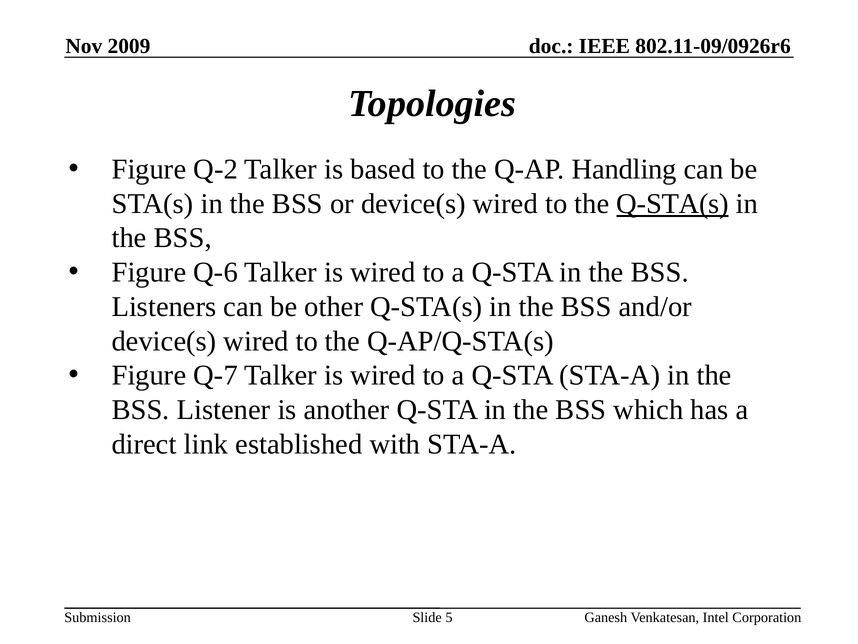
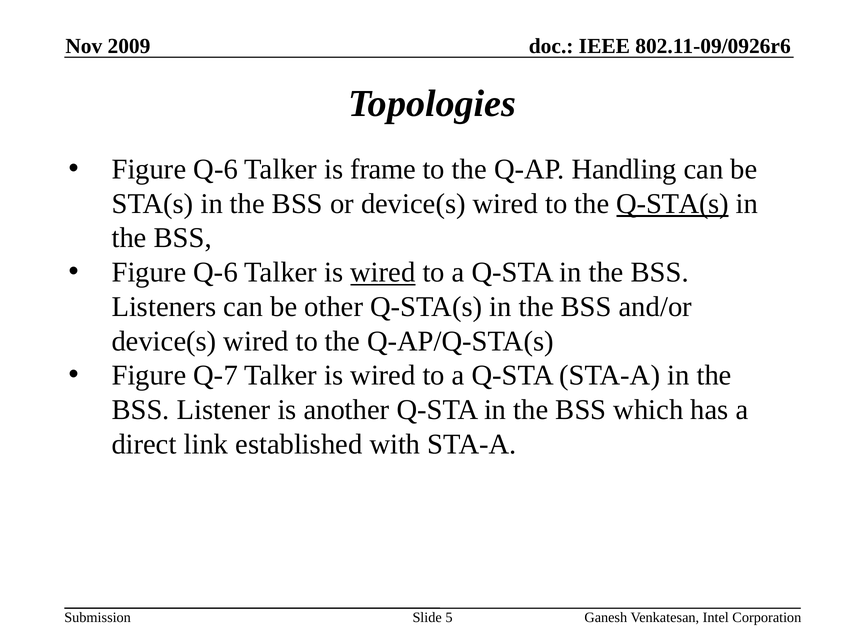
Q-2 at (216, 169): Q-2 -> Q-6
based: based -> frame
wired at (383, 272) underline: none -> present
